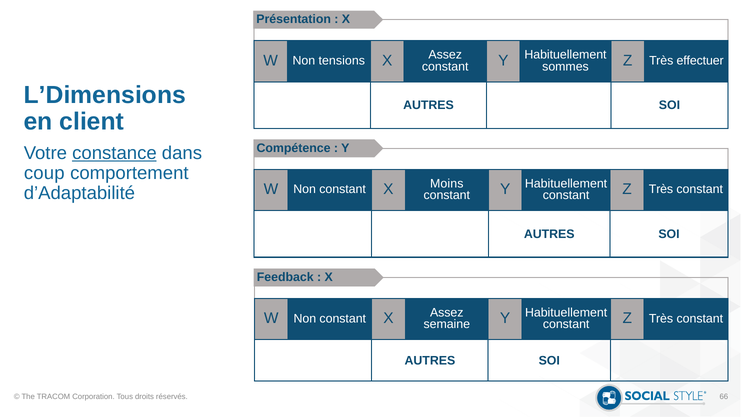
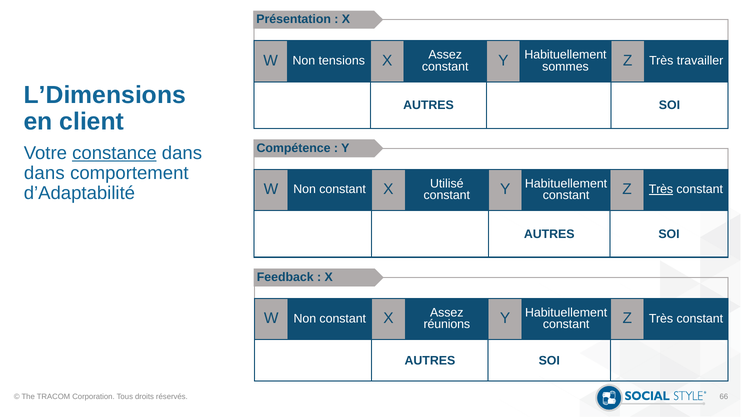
effectuer: effectuer -> travailler
coup at (44, 173): coup -> dans
Moins: Moins -> Utilisé
Très at (661, 189) underline: none -> present
semaine: semaine -> réunions
